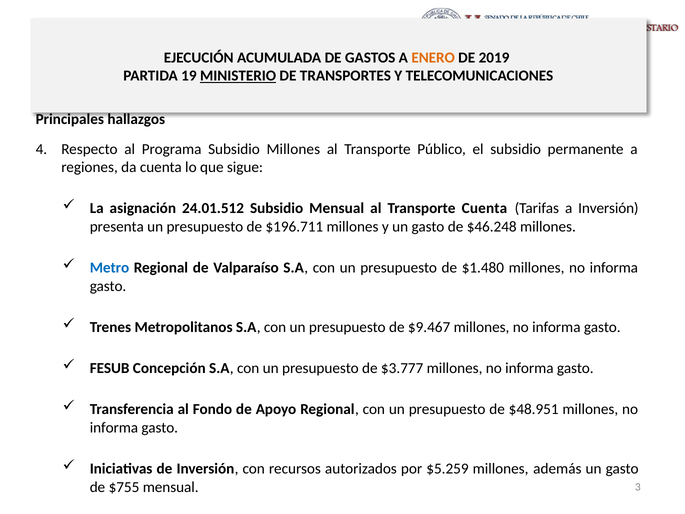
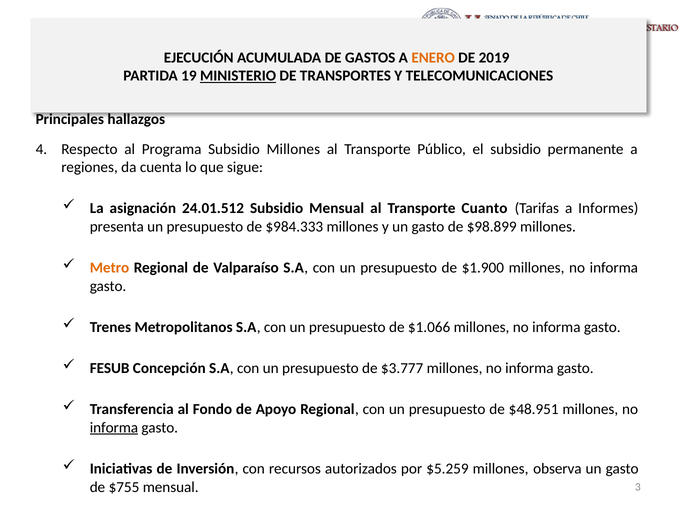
Transporte Cuenta: Cuenta -> Cuanto
a Inversión: Inversión -> Informes
$196.711: $196.711 -> $984.333
$46.248: $46.248 -> $98.899
Metro colour: blue -> orange
$1.480: $1.480 -> $1.900
$9.467: $9.467 -> $1.066
informa at (114, 427) underline: none -> present
además: además -> observa
